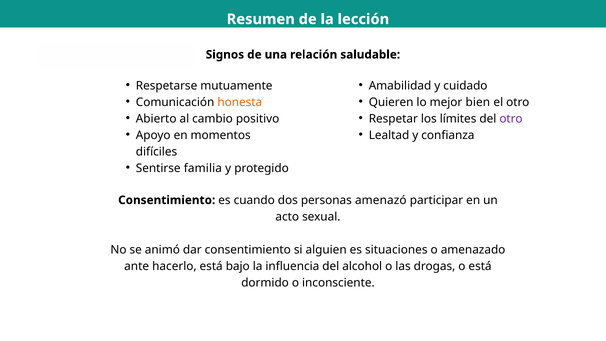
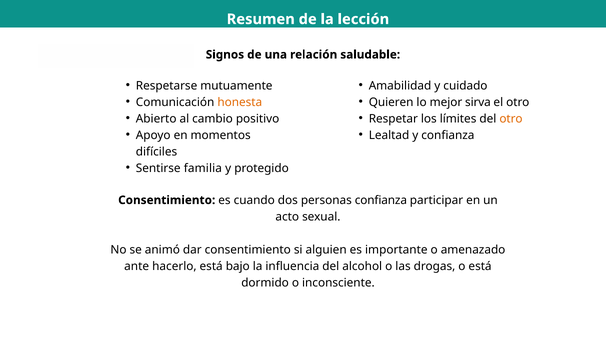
bien: bien -> sirva
otro at (511, 119) colour: purple -> orange
personas amenazó: amenazó -> confianza
situaciones: situaciones -> importante
